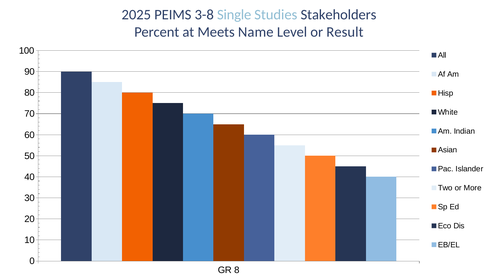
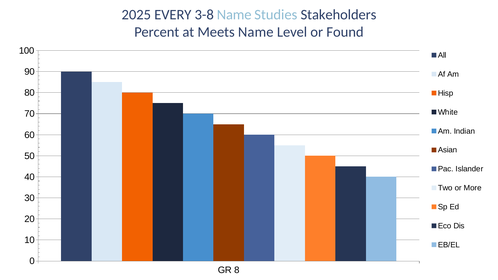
PEIMS: PEIMS -> EVERY
3-8 Single: Single -> Name
Result: Result -> Found
